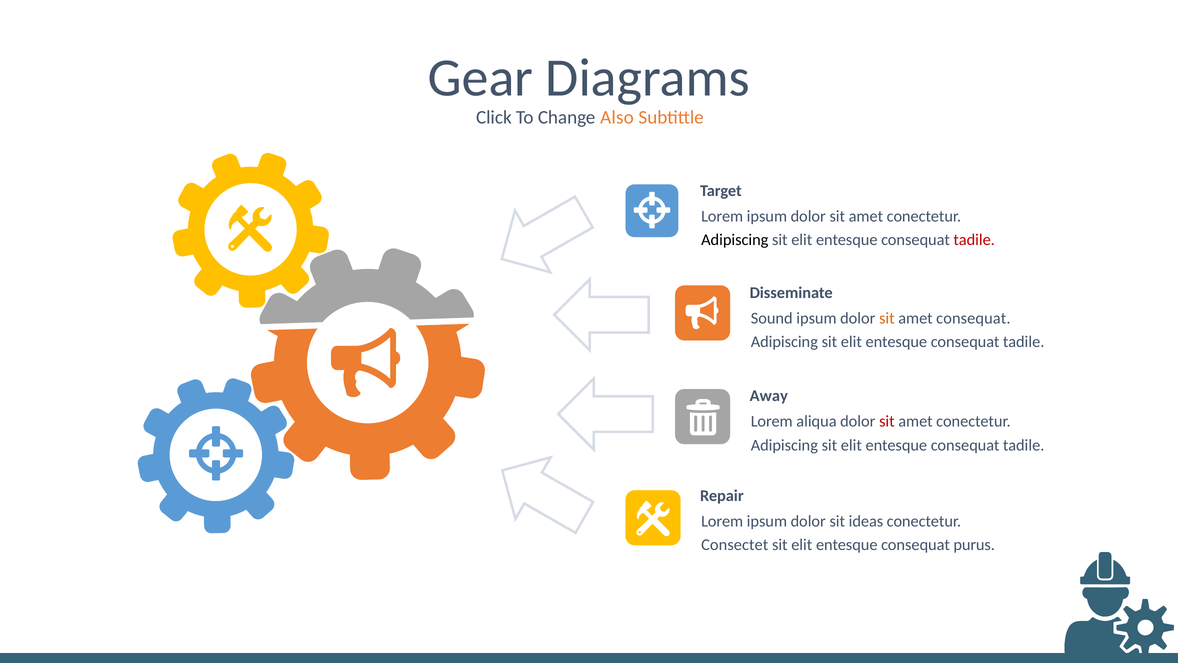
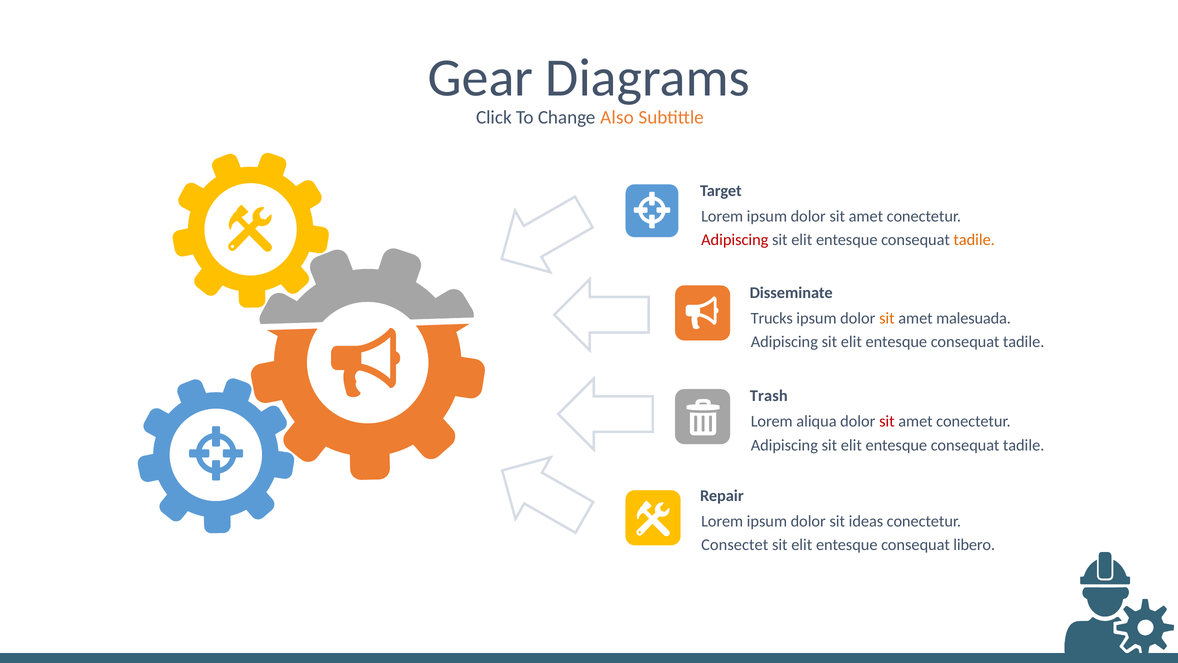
Adipiscing at (735, 240) colour: black -> red
tadile at (974, 240) colour: red -> orange
Sound: Sound -> Trucks
amet consequat: consequat -> malesuada
Away: Away -> Trash
purus: purus -> libero
